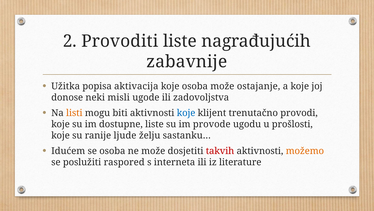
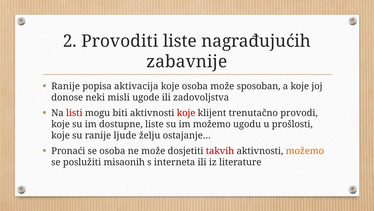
Užitka at (66, 86): Užitka -> Ranije
ostajanje: ostajanje -> sposoban
listi colour: orange -> red
koje at (186, 113) colour: blue -> red
im provode: provode -> možemo
sastanku…: sastanku… -> ostajanje…
Idućem: Idućem -> Pronaći
raspored: raspored -> misaonih
